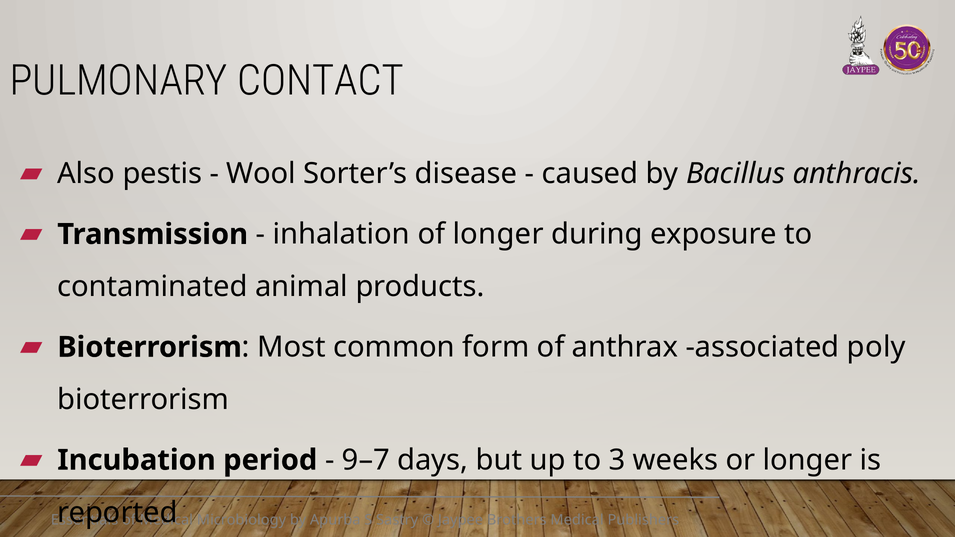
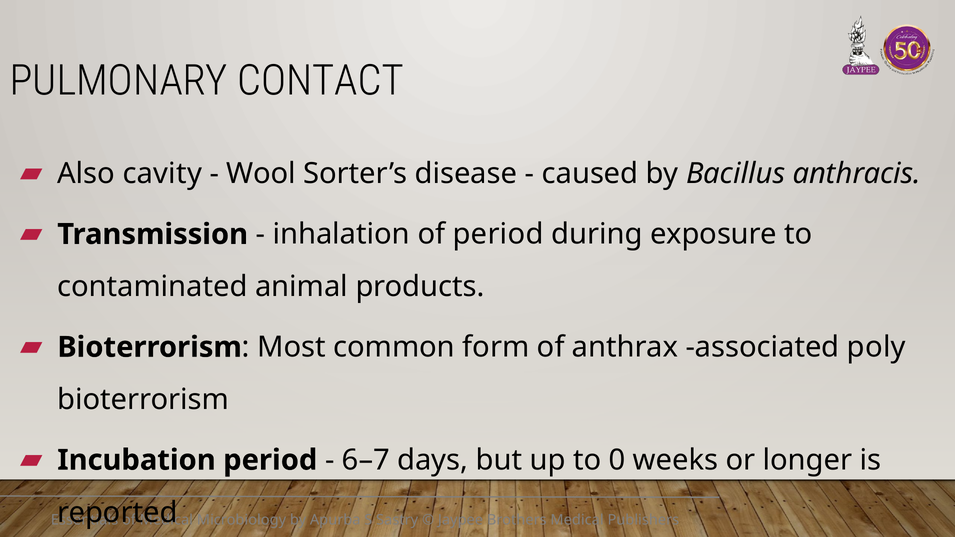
pestis: pestis -> cavity
of longer: longer -> period
9–7: 9–7 -> 6–7
3: 3 -> 0
